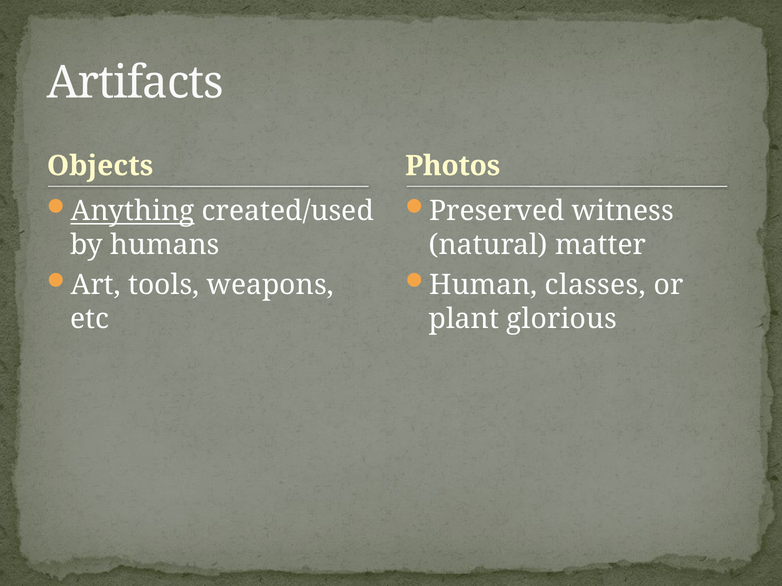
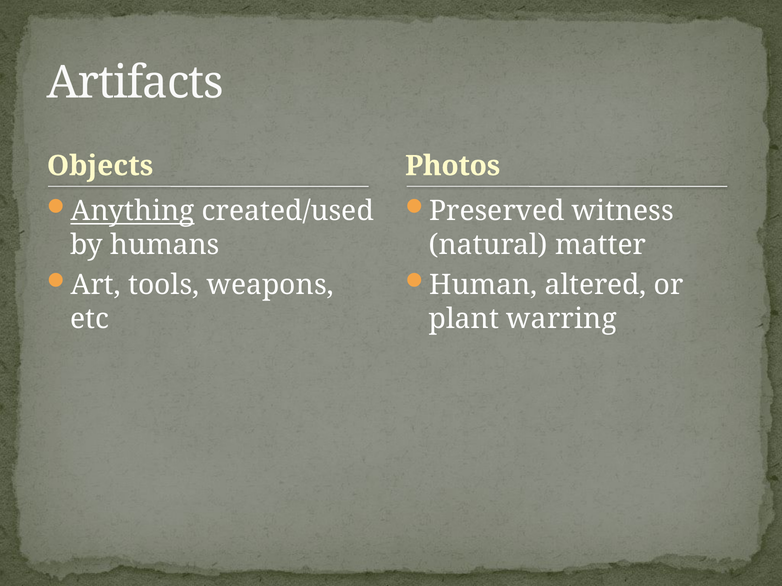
classes: classes -> altered
glorious: glorious -> warring
